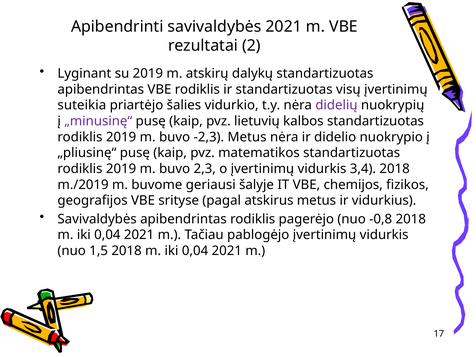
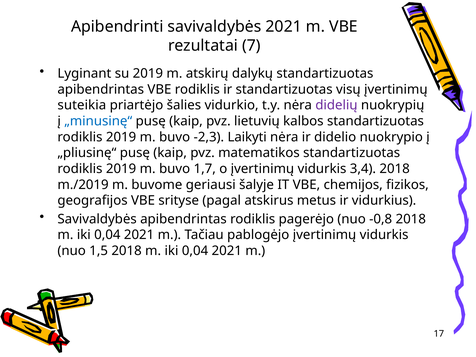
2: 2 -> 7
„minusinę“ colour: purple -> blue
-2,3 Metus: Metus -> Laikyti
2,3: 2,3 -> 1,7
